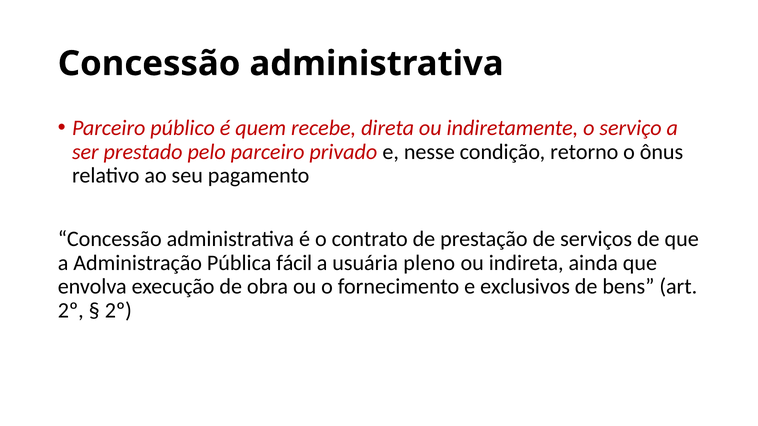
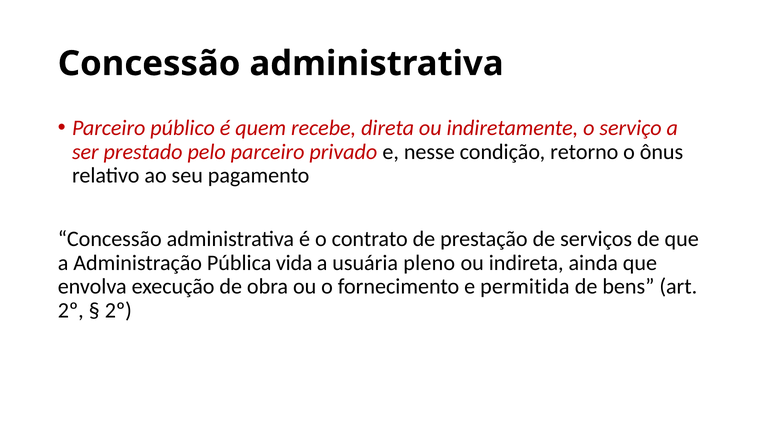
fácil: fácil -> vida
exclusivos: exclusivos -> permitida
